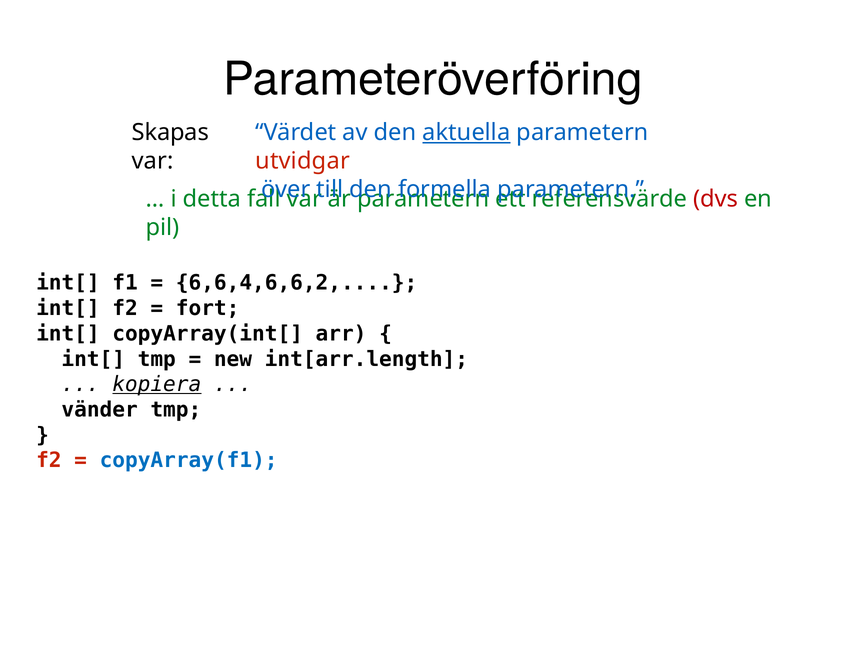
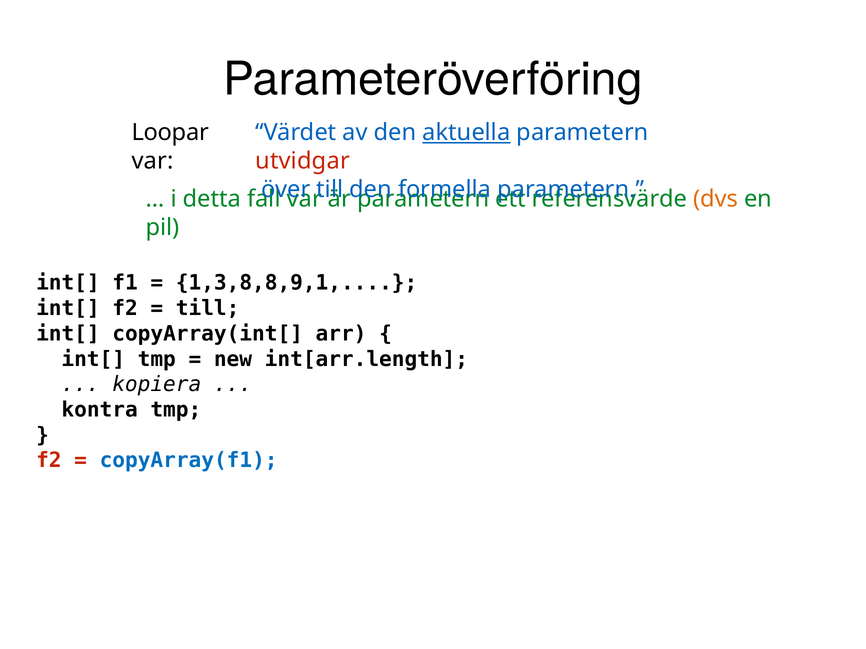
Skapas: Skapas -> Loopar
dvs colour: red -> orange
6,6,4,6,6,2: 6,6,4,6,6,2 -> 1,3,8,8,9,1
fort at (208, 309): fort -> till
kopiera underline: present -> none
vänder: vänder -> kontra
